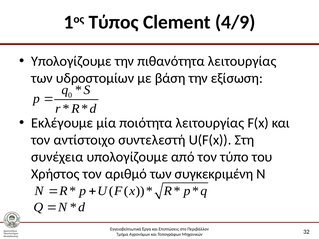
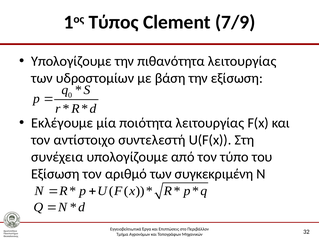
4/9: 4/9 -> 7/9
Χρήστος at (55, 174): Χρήστος -> Εξίσωση
